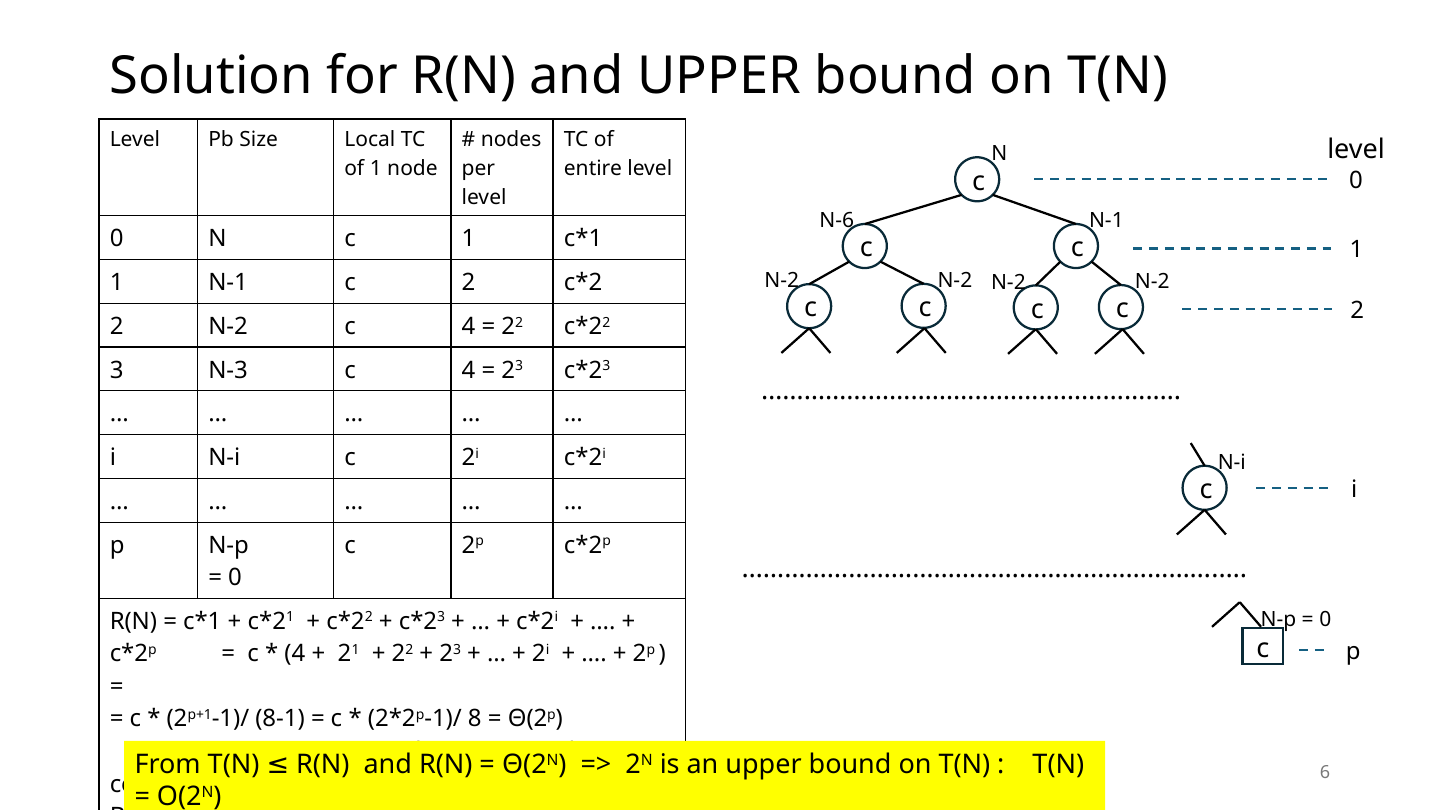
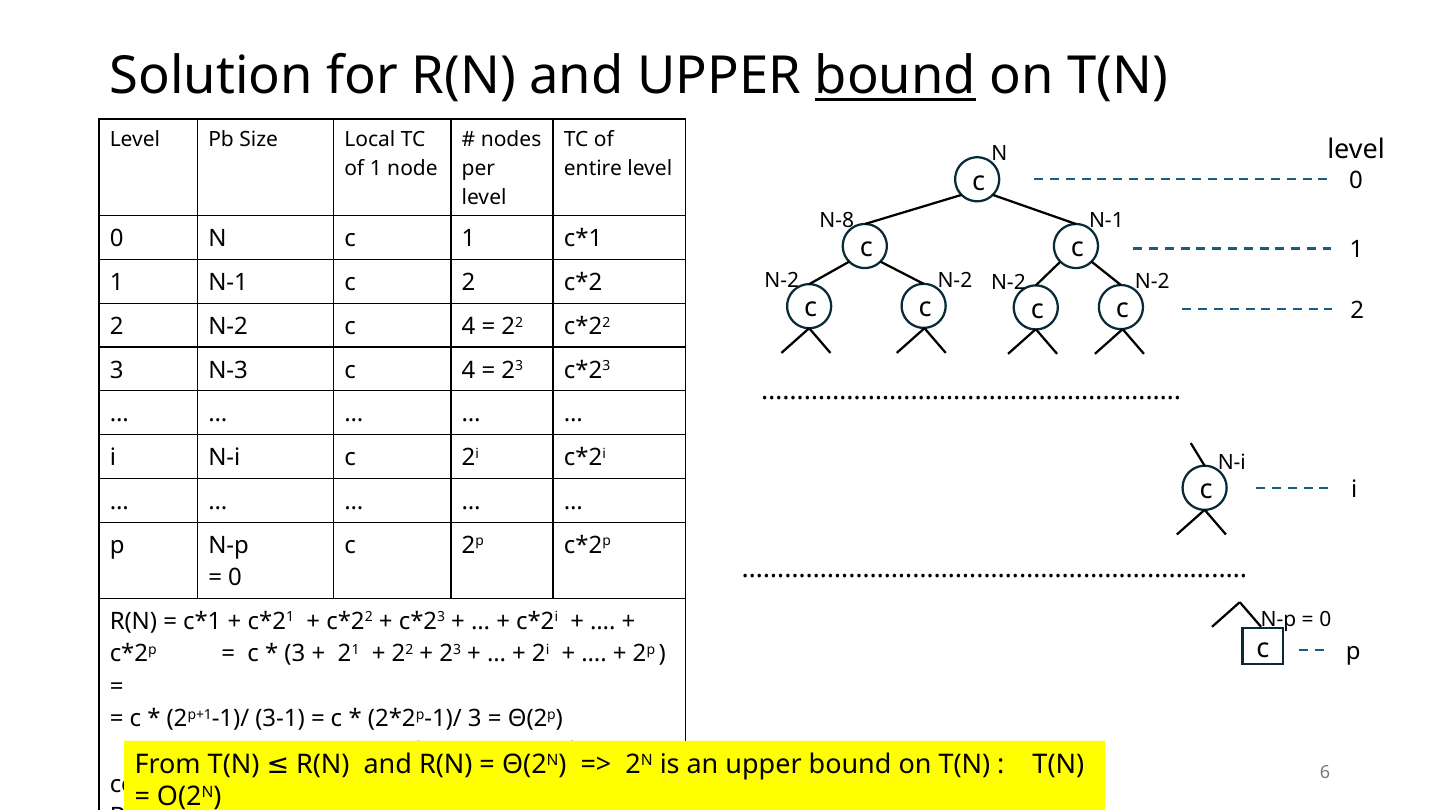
bound at (896, 77) underline: none -> present
N-6: N-6 -> N-8
4 at (295, 654): 4 -> 3
8-1: 8-1 -> 3-1
8 at (475, 719): 8 -> 3
